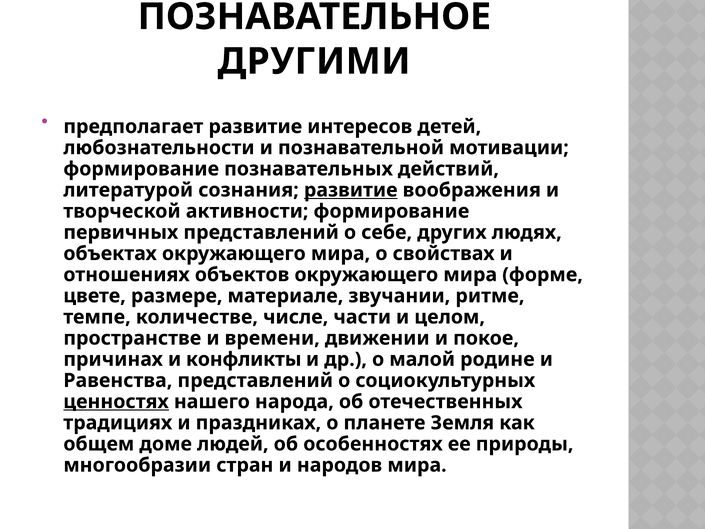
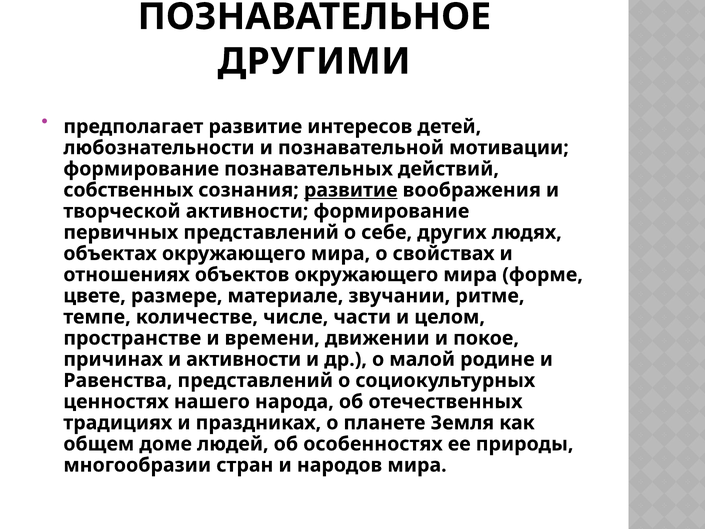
литературой: литературой -> собственных
и конфликты: конфликты -> активности
ценностях underline: present -> none
